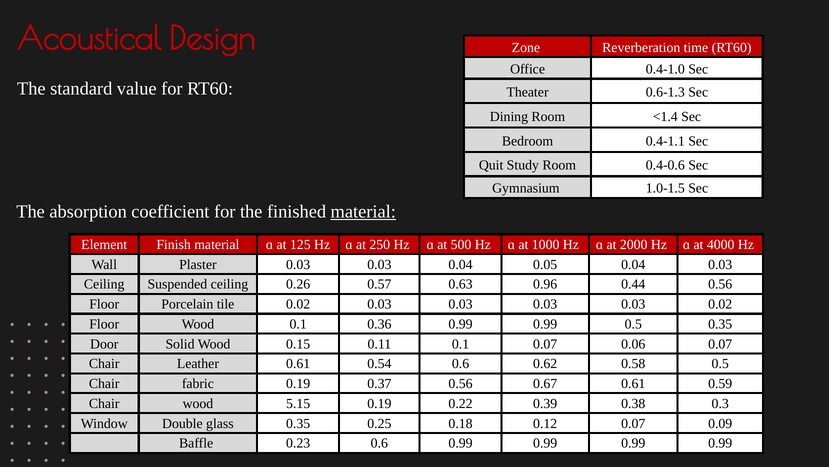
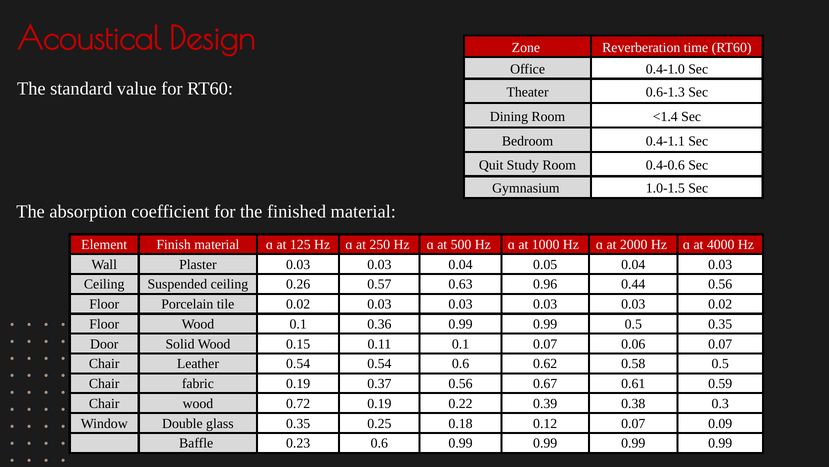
material at (363, 211) underline: present -> none
Leather 0.61: 0.61 -> 0.54
5.15: 5.15 -> 0.72
